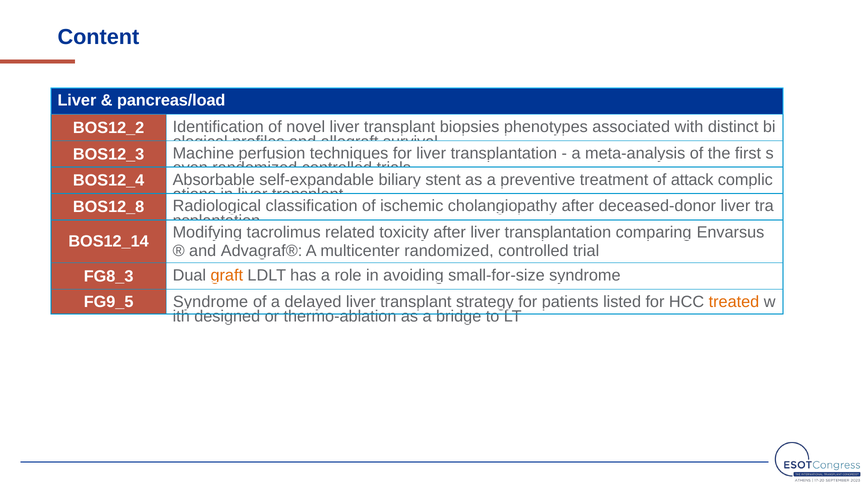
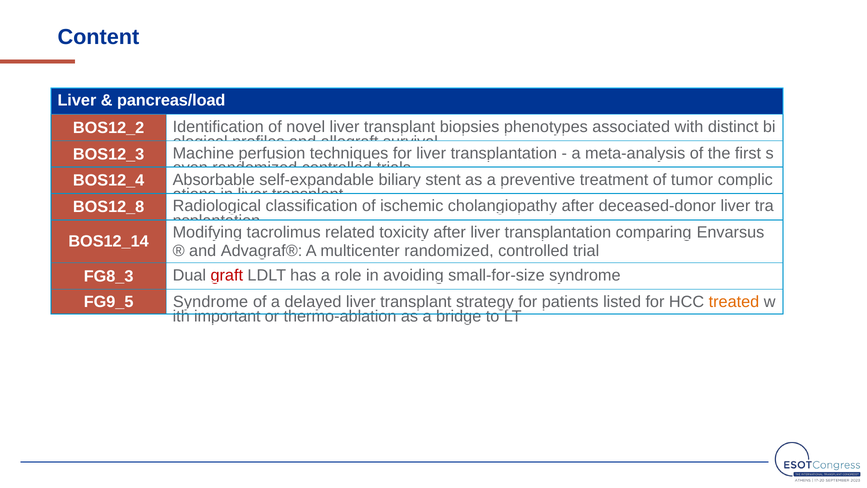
attack: attack -> tumor
graft colour: orange -> red
designed: designed -> important
